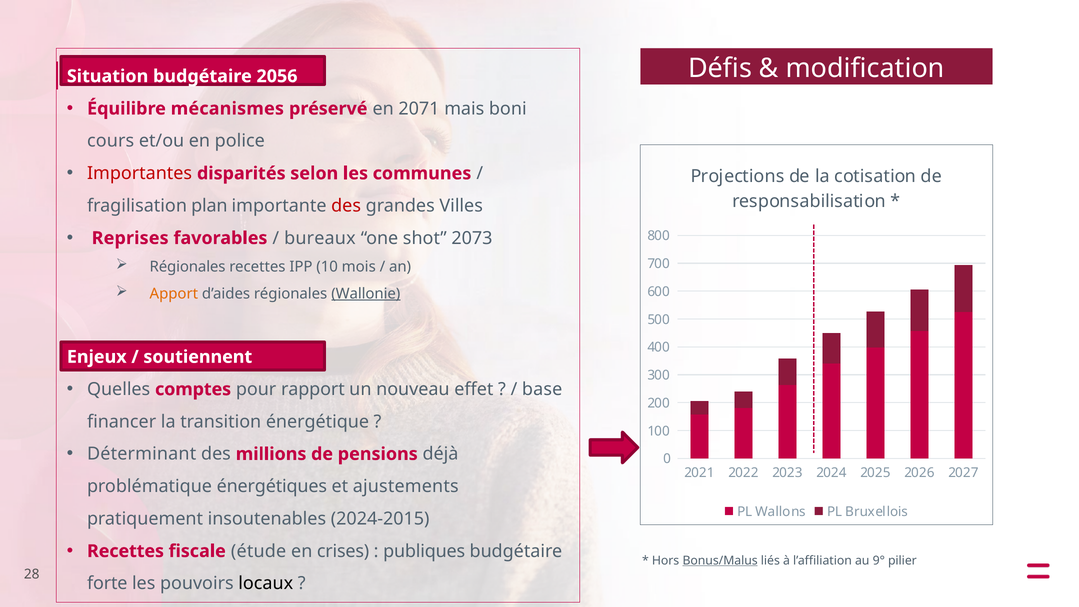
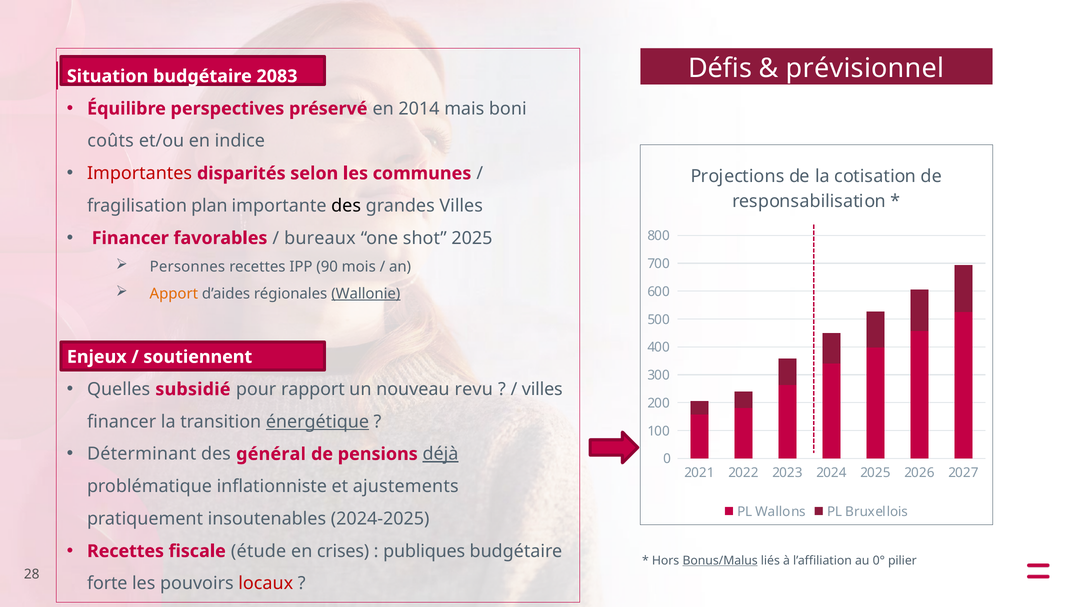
modification: modification -> prévisionnel
2056: 2056 -> 2083
mécanismes: mécanismes -> perspectives
2071: 2071 -> 2014
cours: cours -> coûts
police: police -> indice
des at (346, 206) colour: red -> black
Reprises at (130, 238): Reprises -> Financer
shot 2073: 2073 -> 2025
Régionales at (188, 267): Régionales -> Personnes
10: 10 -> 90
comptes: comptes -> subsidié
effet: effet -> revu
base at (542, 389): base -> villes
énergétique underline: none -> present
millions: millions -> général
déjà underline: none -> present
énergétiques: énergétiques -> inflationniste
2024-2015: 2024-2015 -> 2024-2025
9°: 9° -> 0°
locaux colour: black -> red
